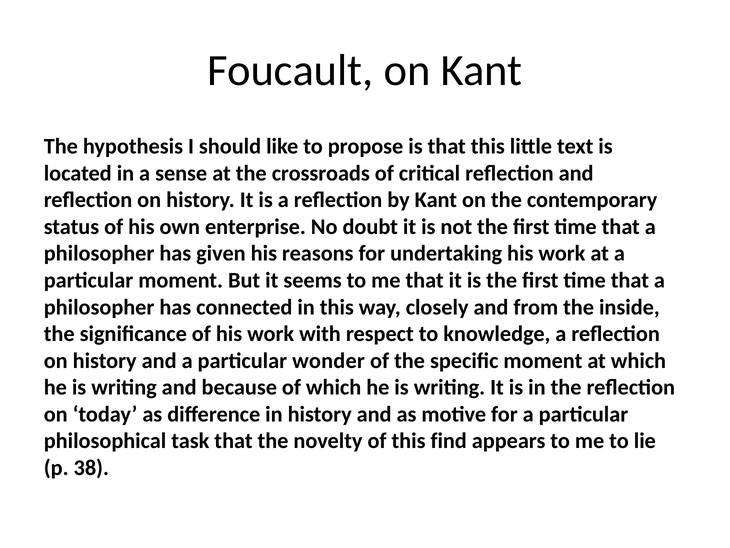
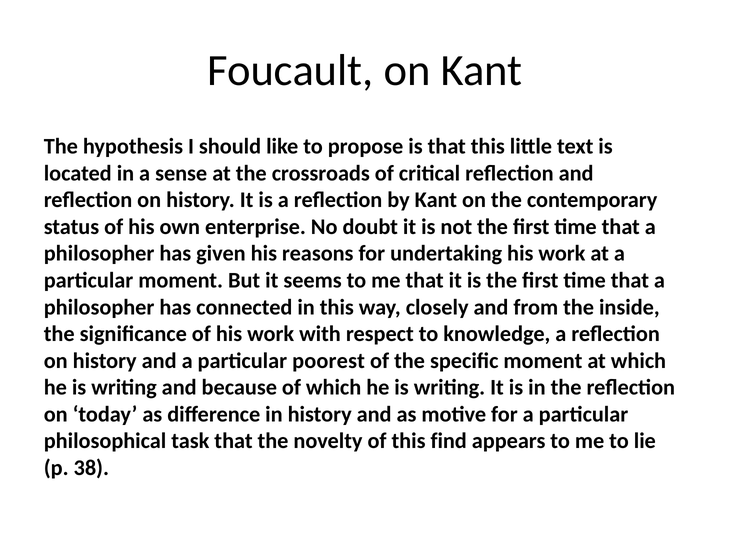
wonder: wonder -> poorest
